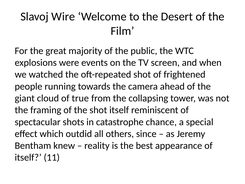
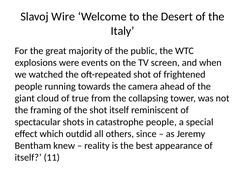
Film: Film -> Italy
catastrophe chance: chance -> people
